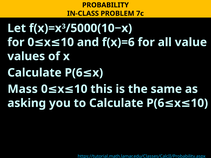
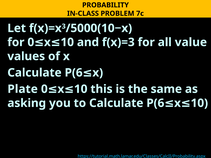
f(x)=6: f(x)=6 -> f(x)=3
Mass: Mass -> Plate
